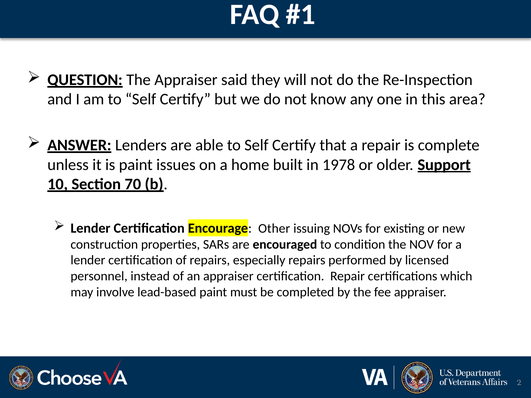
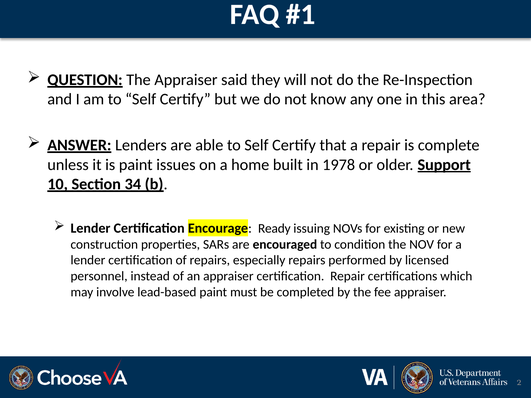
70: 70 -> 34
Other: Other -> Ready
